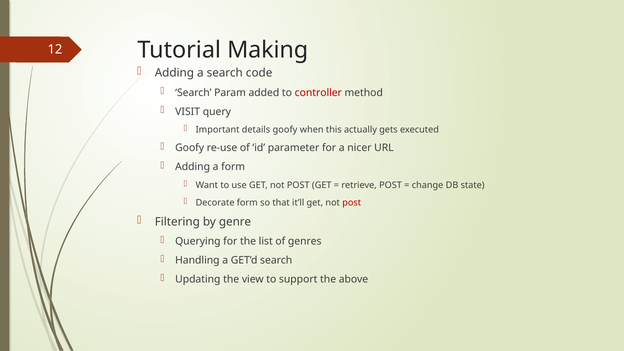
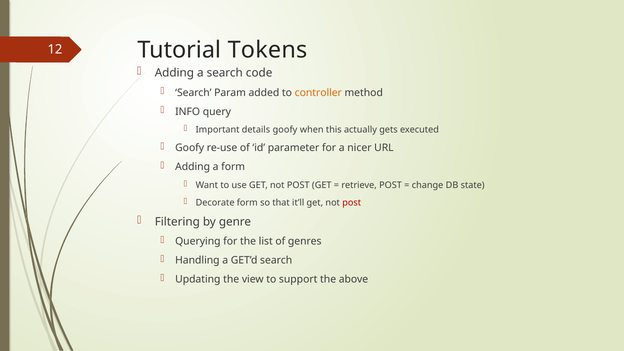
Making: Making -> Tokens
controller colour: red -> orange
VISIT: VISIT -> INFO
